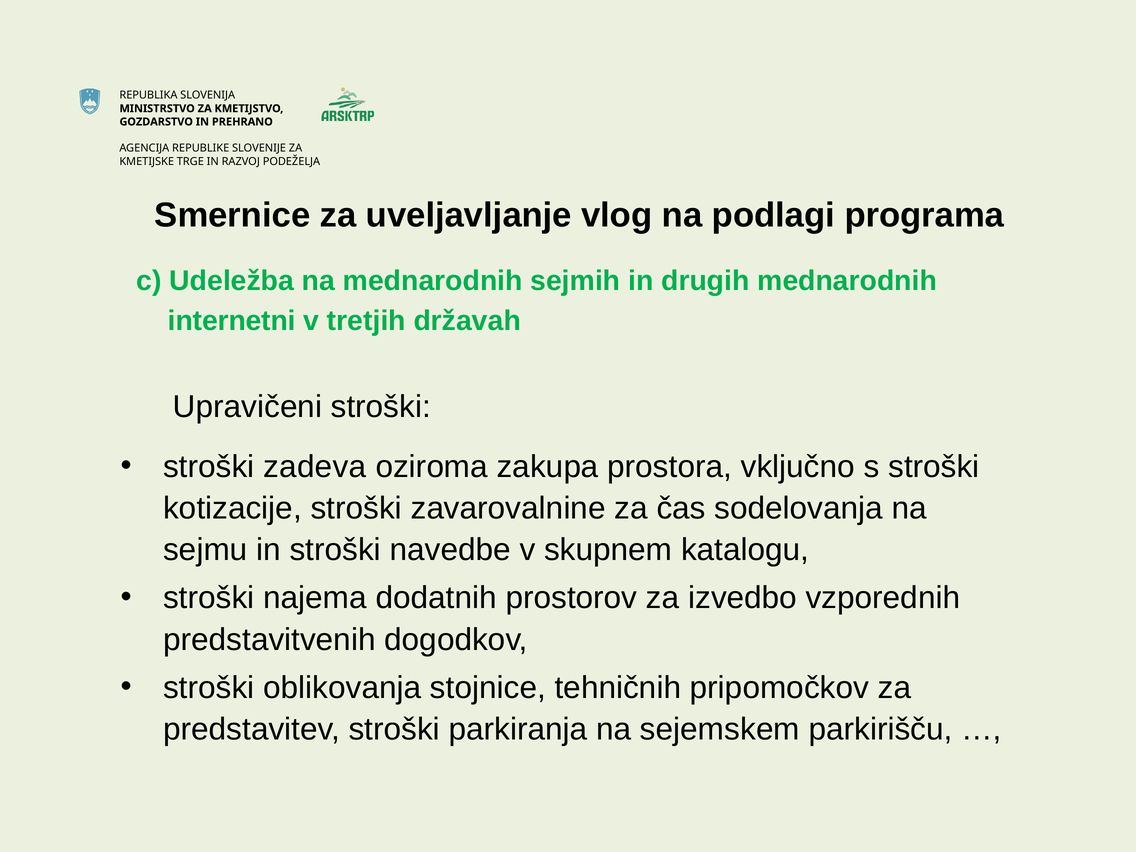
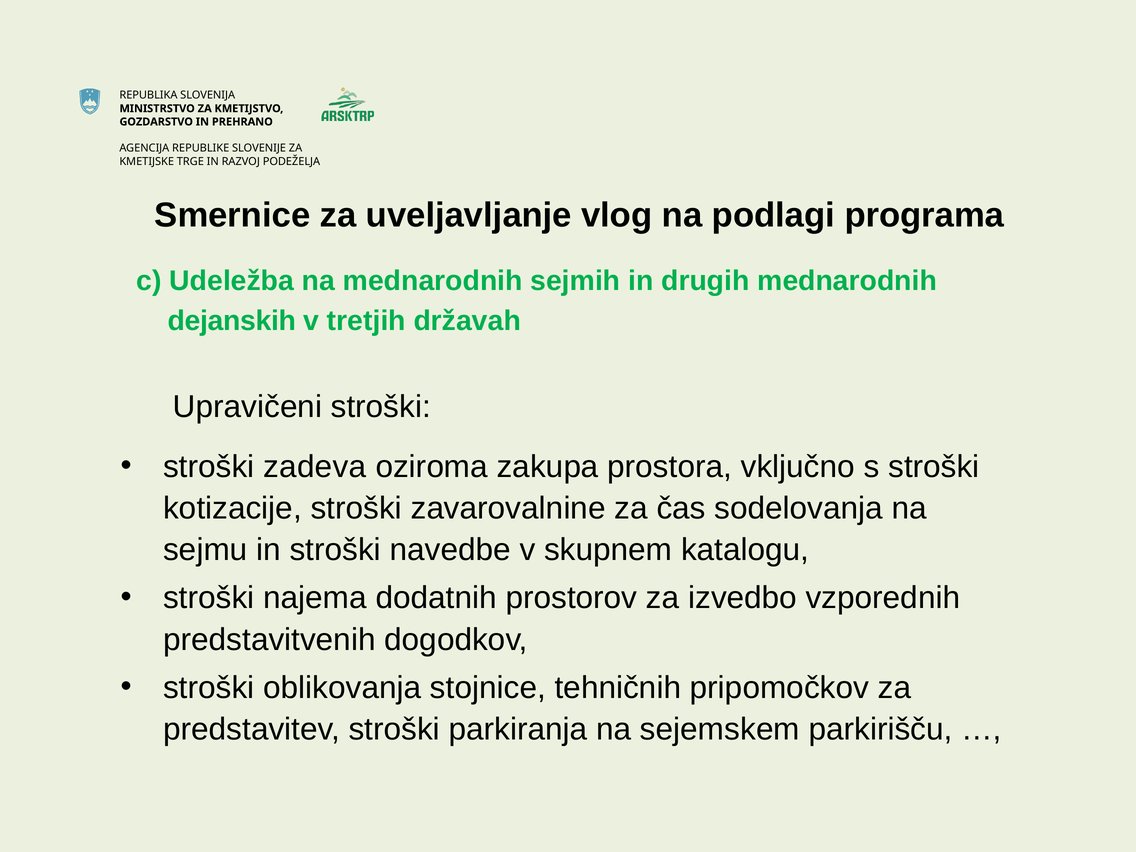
internetni: internetni -> dejanskih
